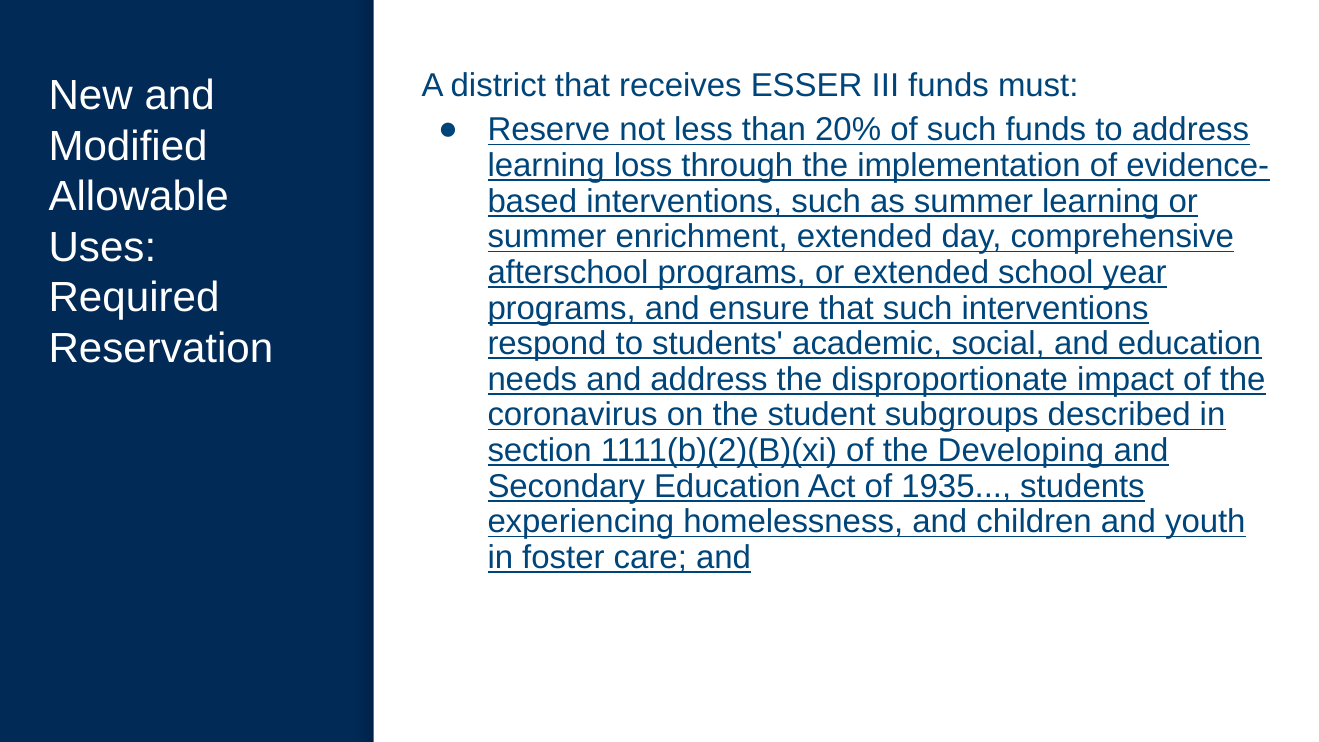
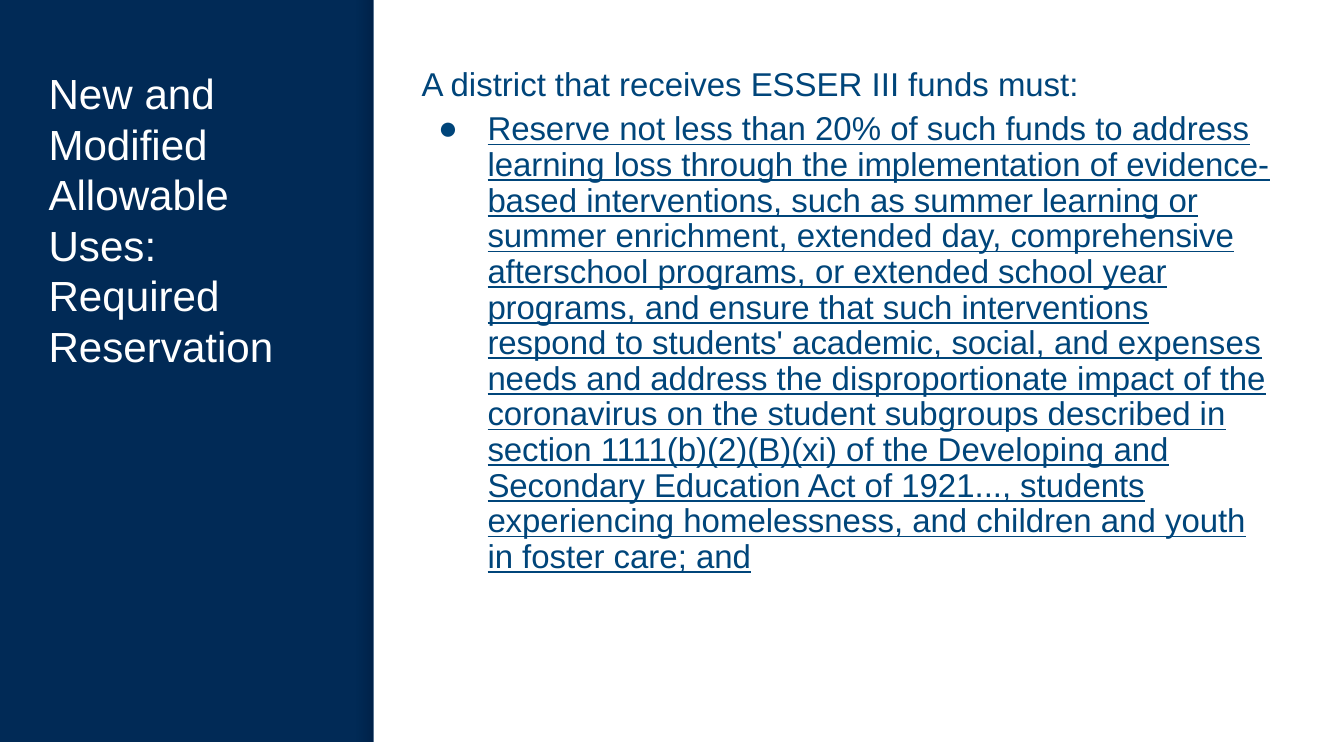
and education: education -> expenses
1935: 1935 -> 1921
